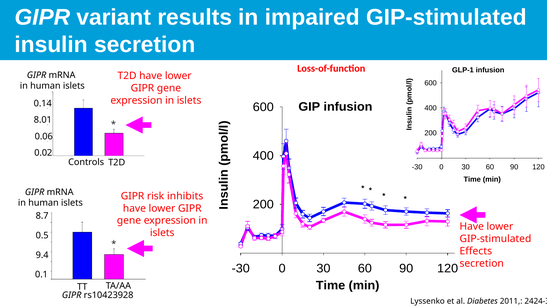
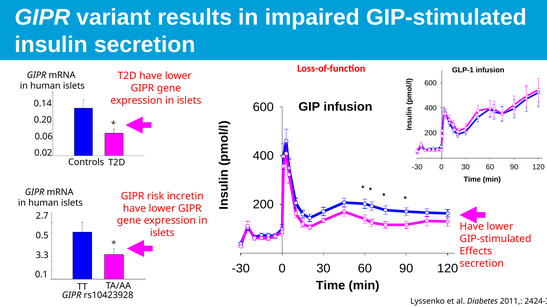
8.01: 8.01 -> 0.20
inhibits: inhibits -> incretin
8.7: 8.7 -> 2.7
9.4: 9.4 -> 3.3
